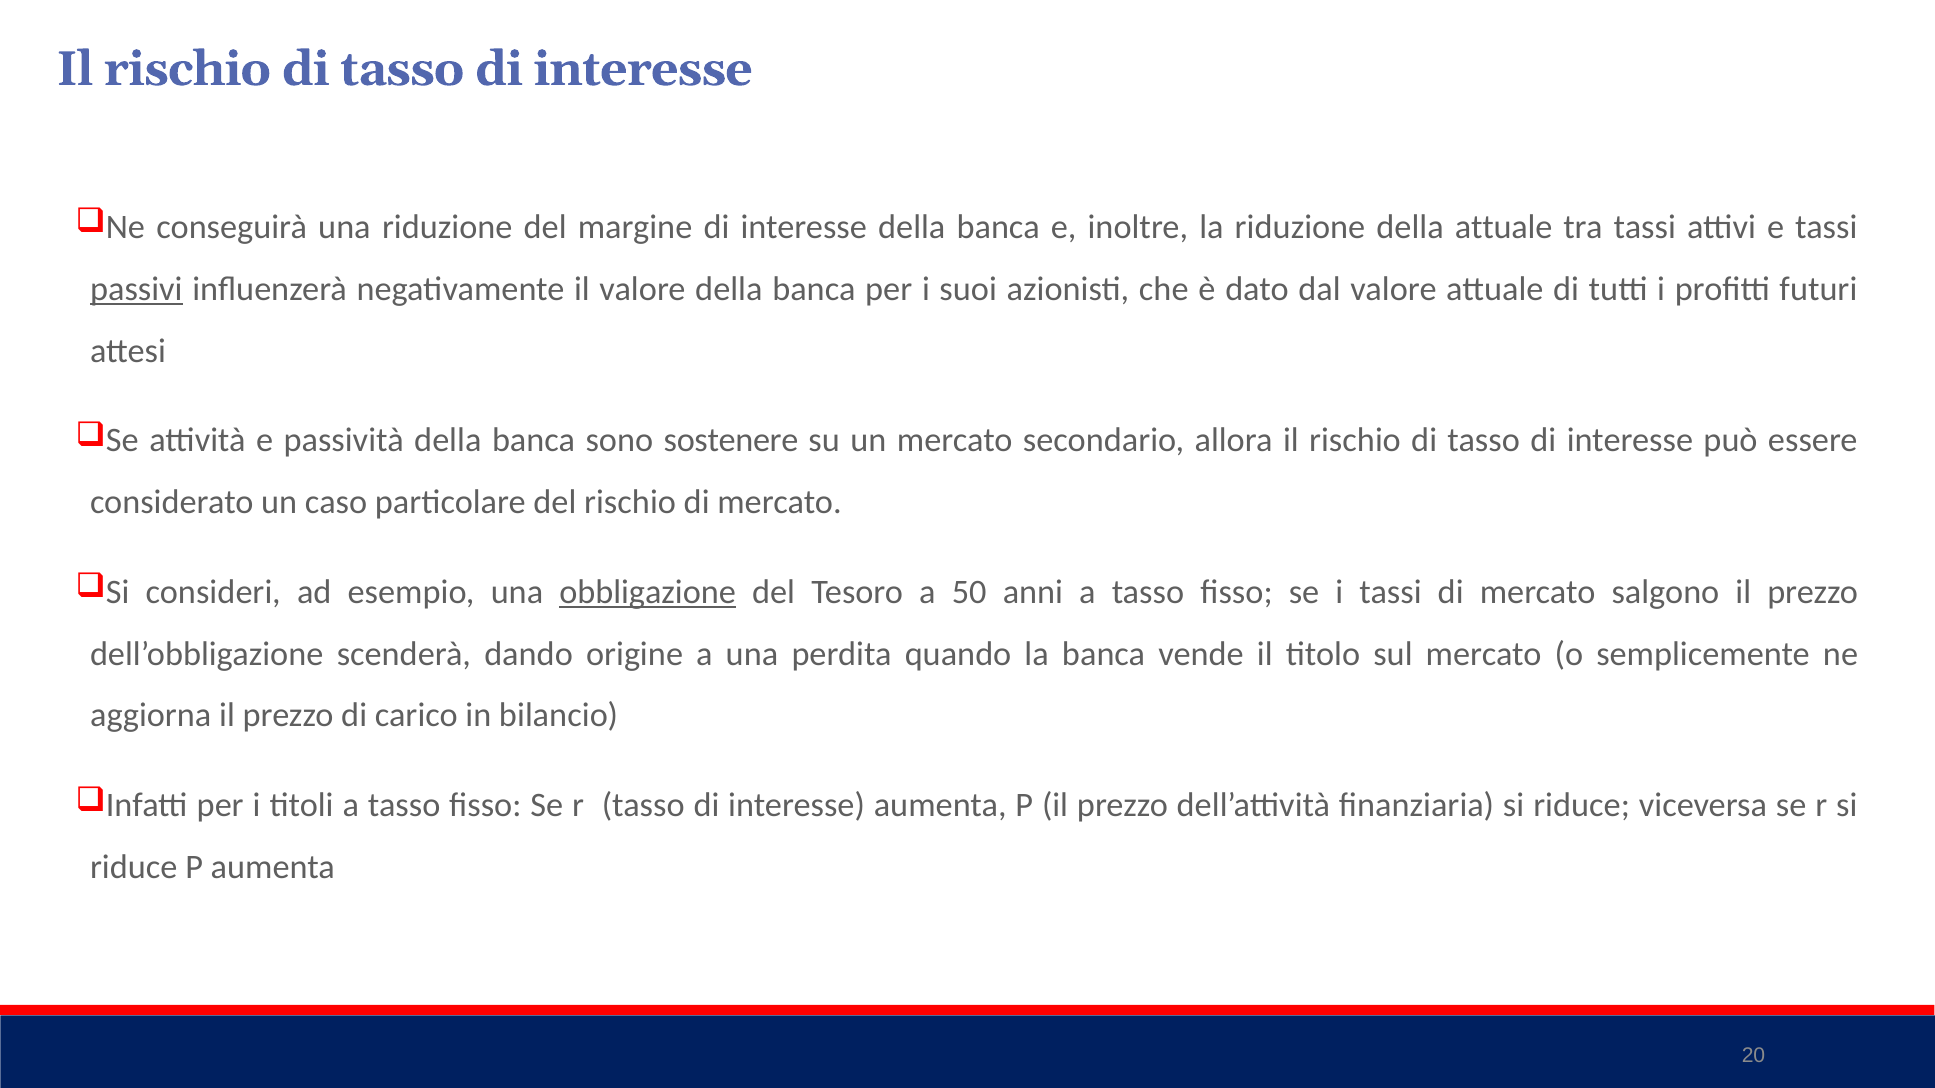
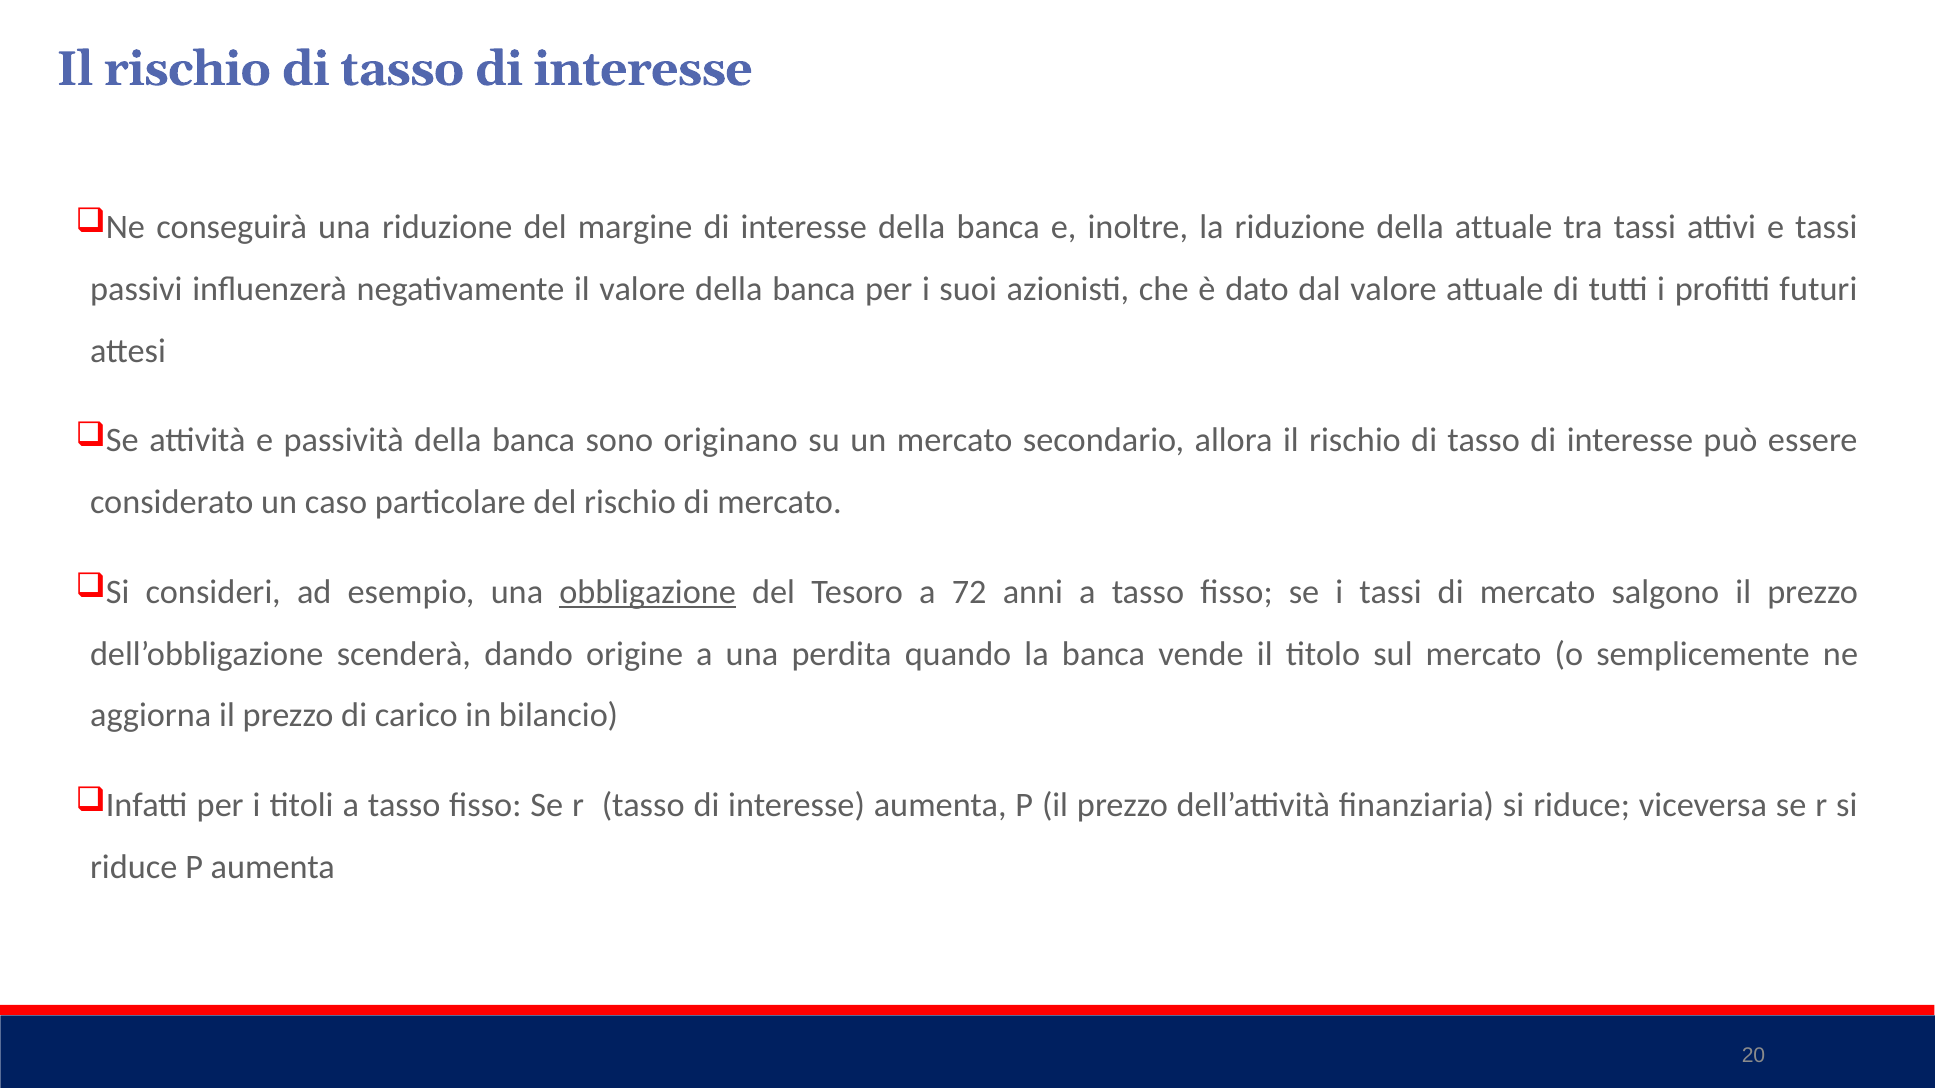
passivi underline: present -> none
sostenere: sostenere -> originano
50: 50 -> 72
